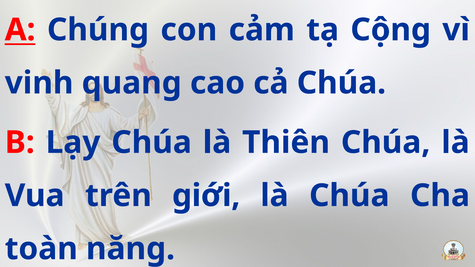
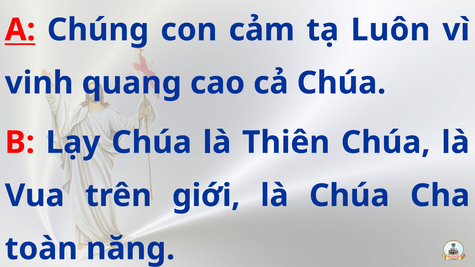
Cộng: Cộng -> Luôn
